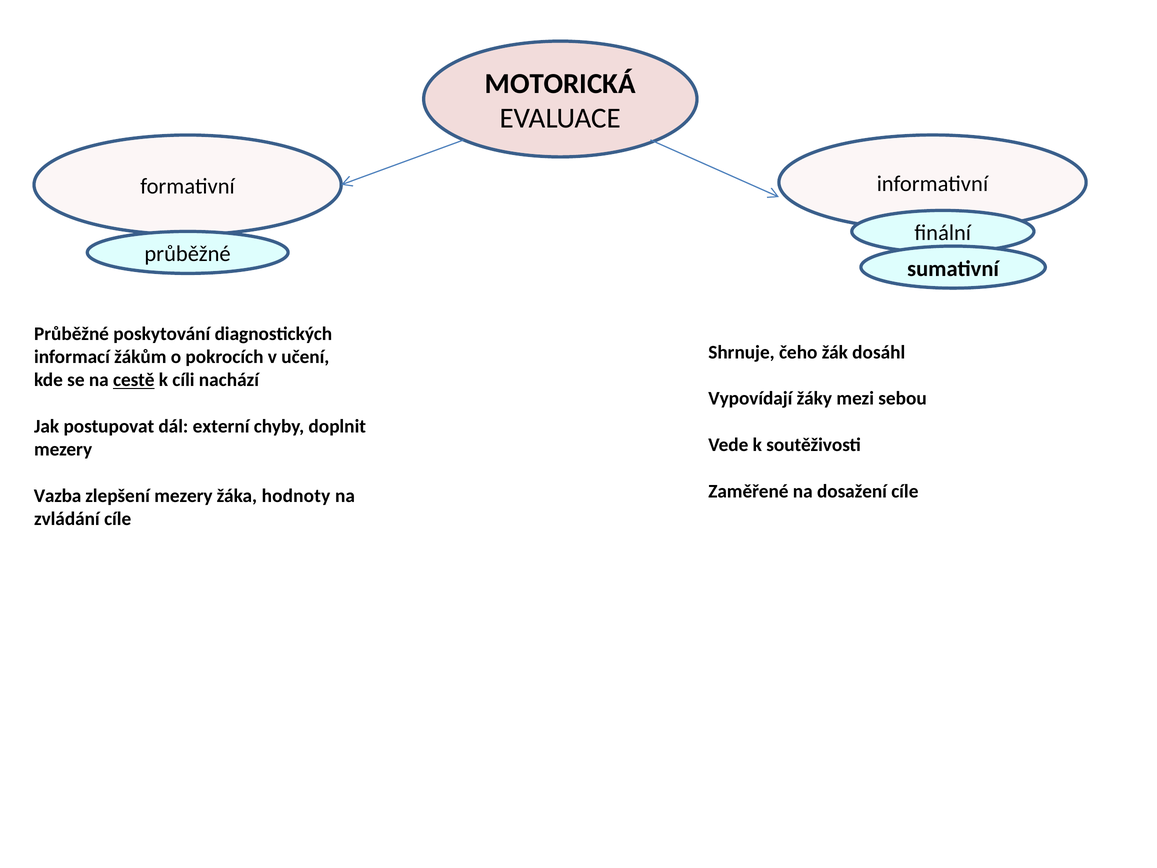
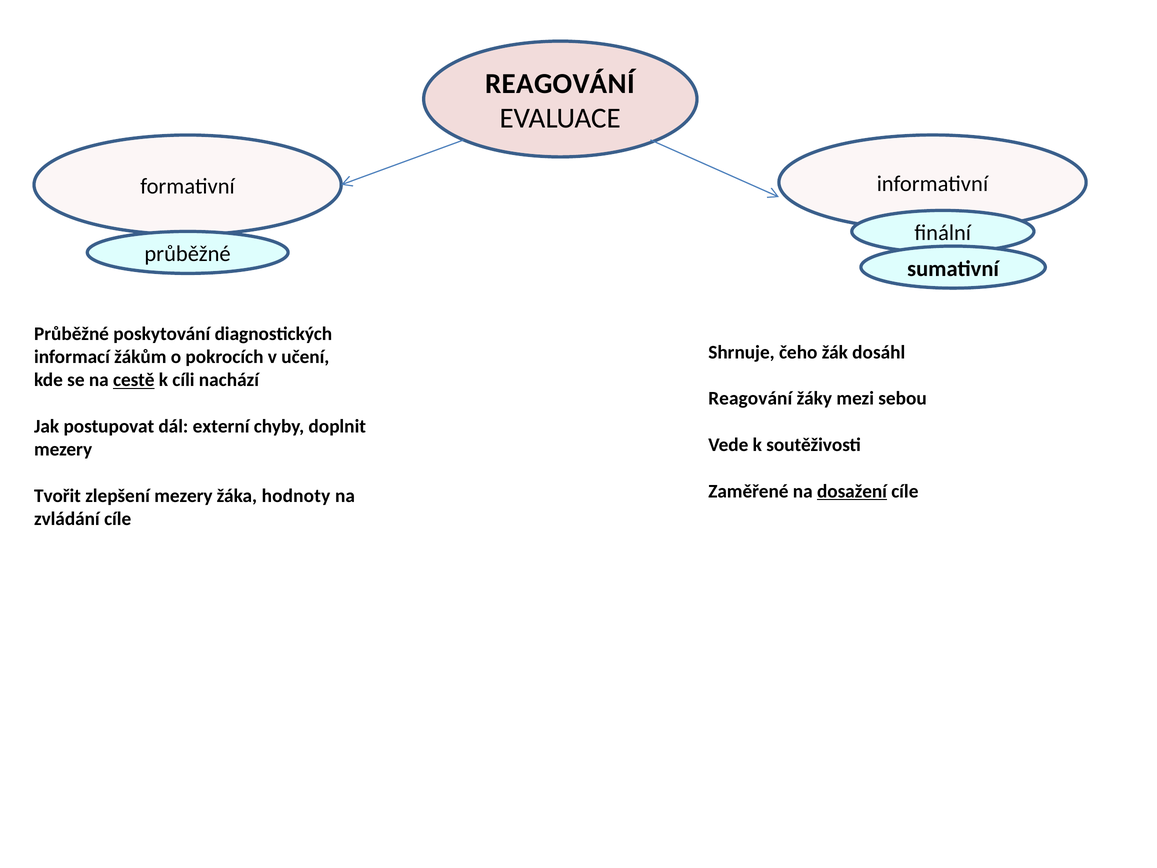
MOTORICKÁ at (560, 84): MOTORICKÁ -> REAGOVÁNÍ
Vypovídají at (750, 398): Vypovídají -> Reagování
dosažení underline: none -> present
Vazba: Vazba -> Tvořit
